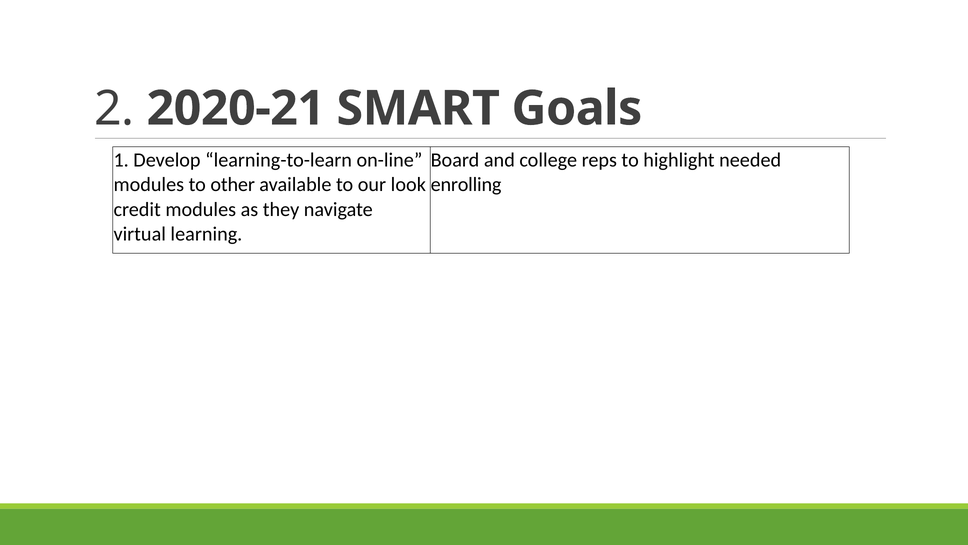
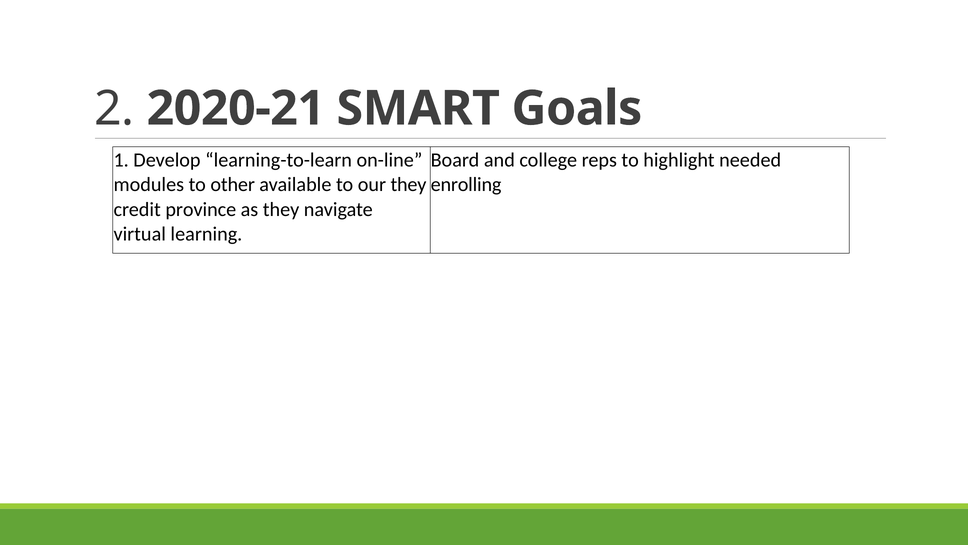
our look: look -> they
credit modules: modules -> province
